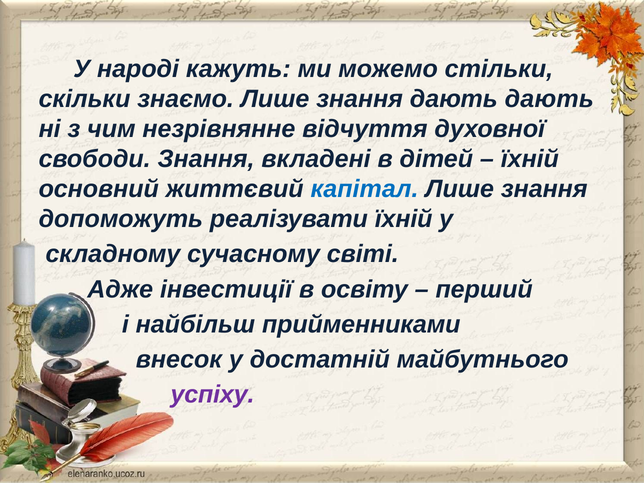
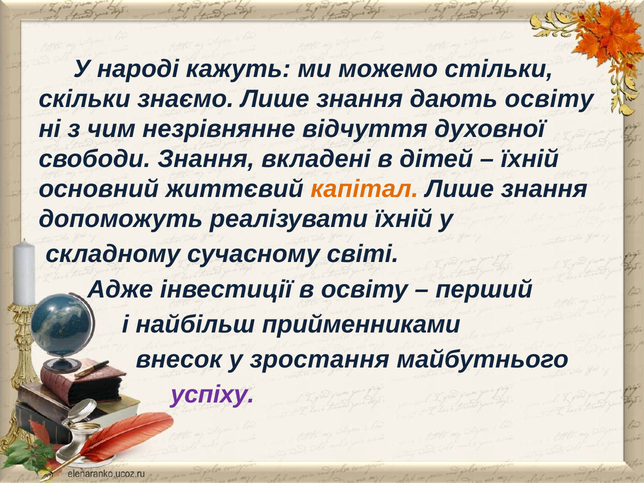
дають дають: дають -> освіту
капітал colour: blue -> orange
достатній: достатній -> зростання
